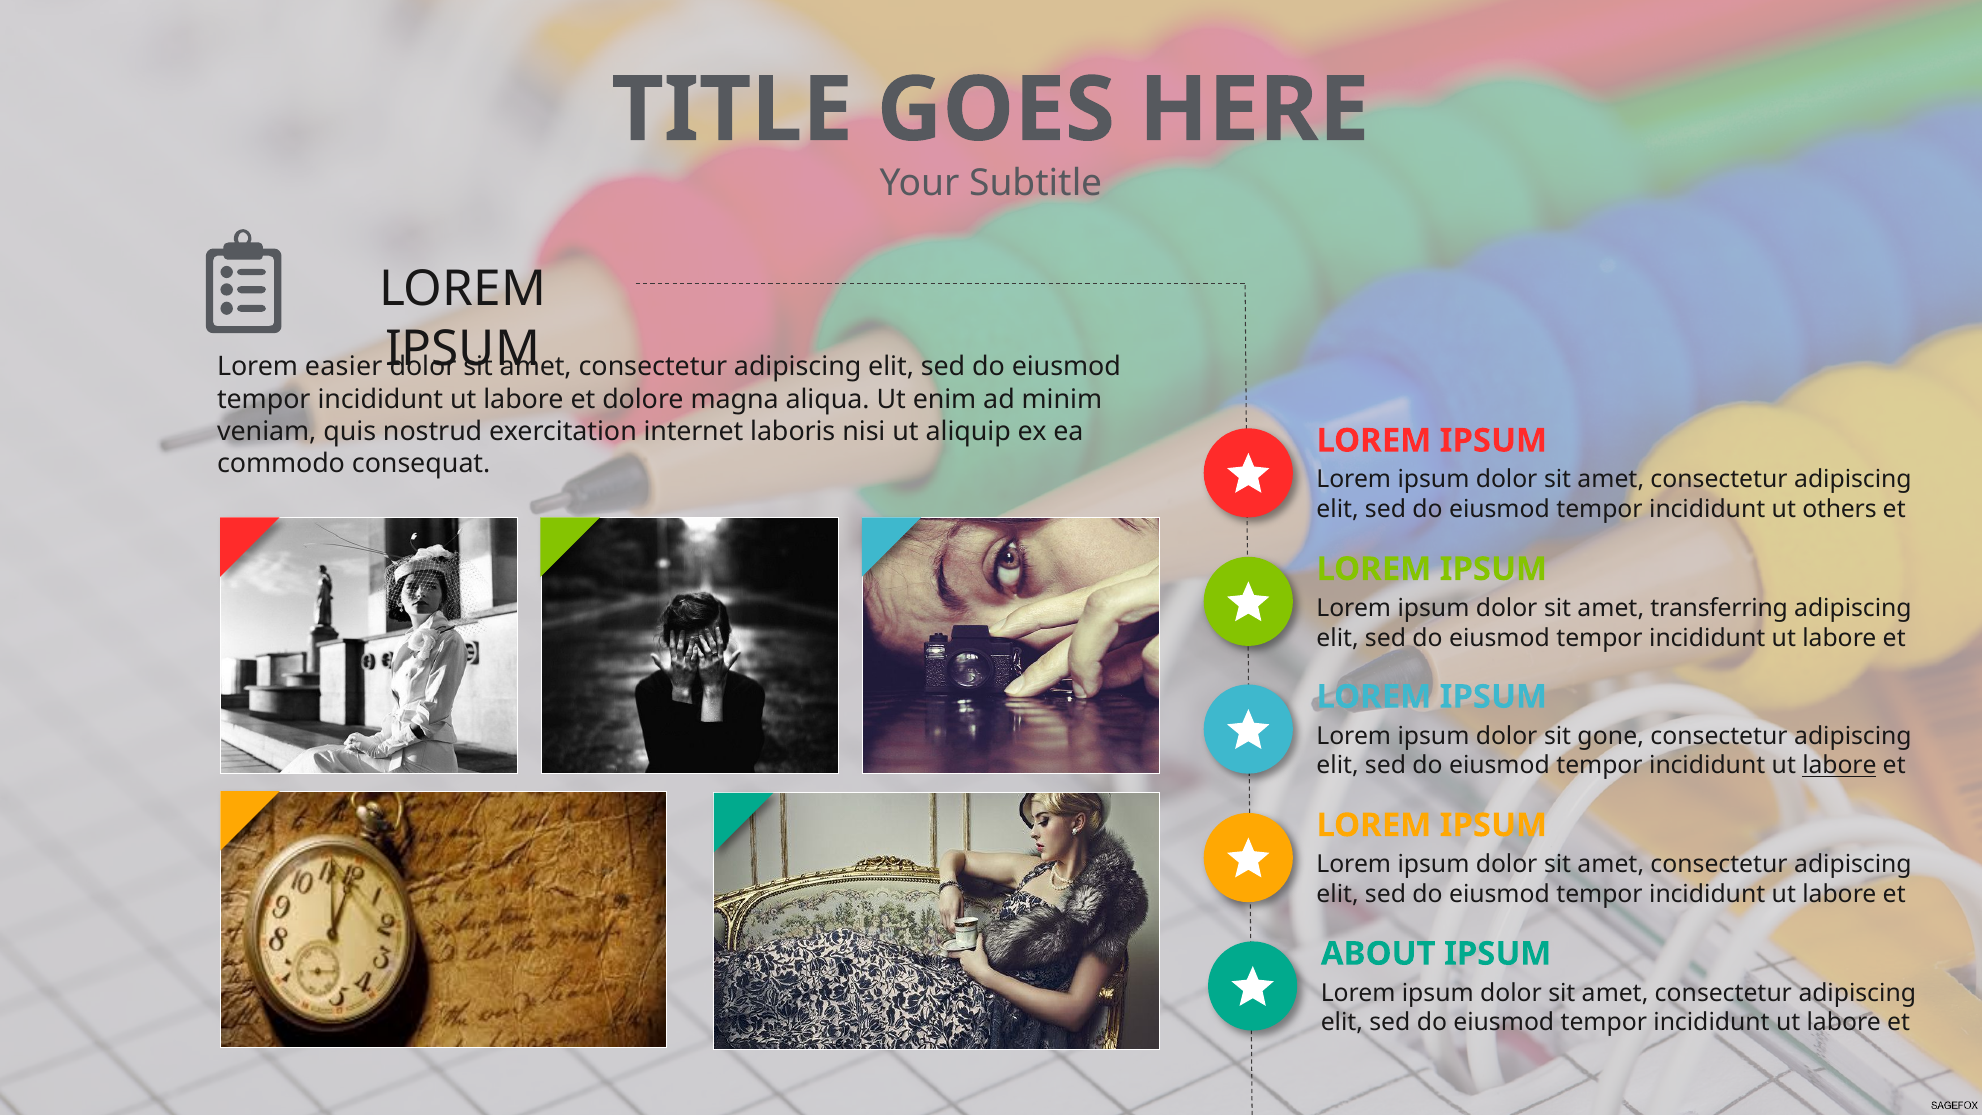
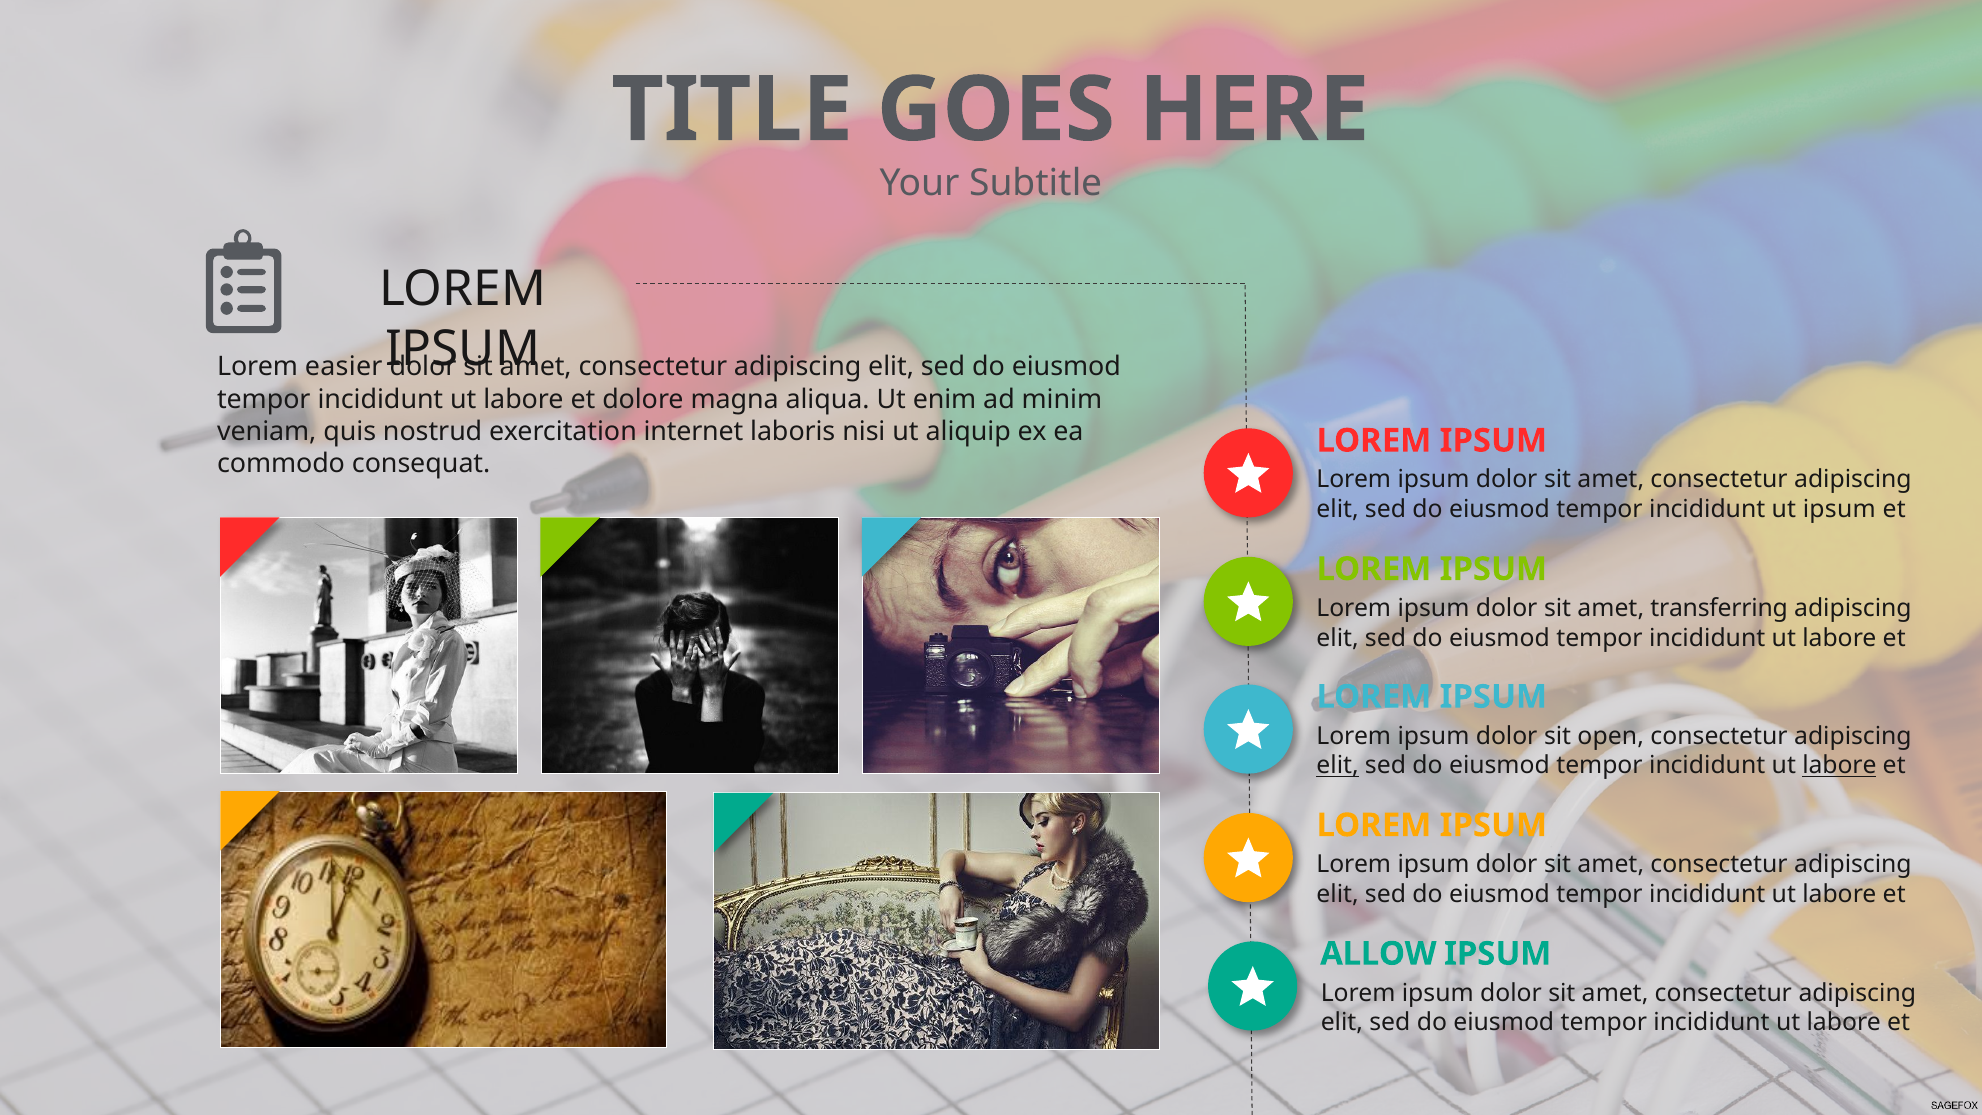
ut others: others -> ipsum
gone: gone -> open
elit at (1338, 766) underline: none -> present
ABOUT: ABOUT -> ALLOW
